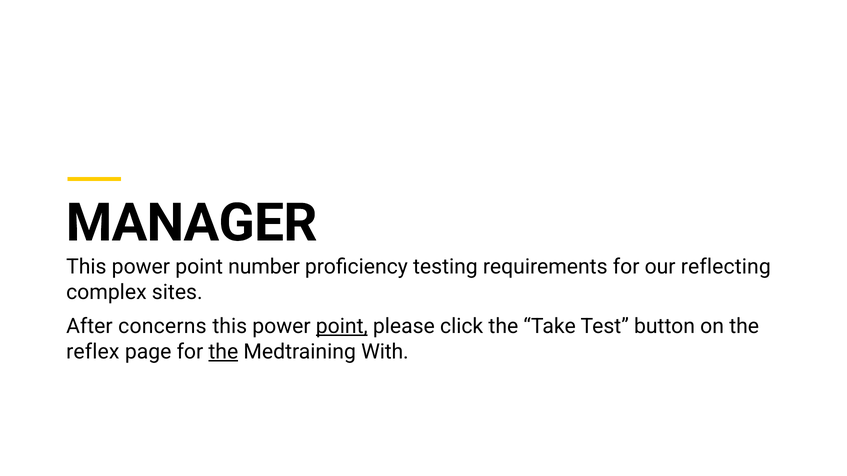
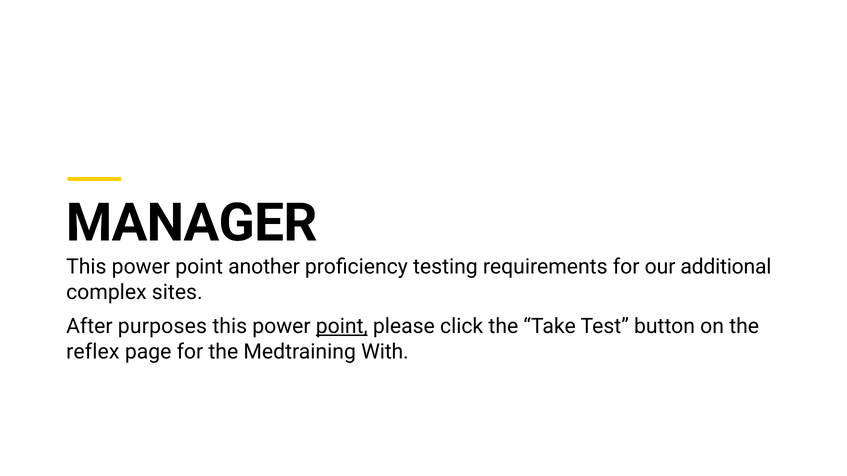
number: number -> another
reflecting: reflecting -> additional
concerns: concerns -> purposes
the at (223, 352) underline: present -> none
